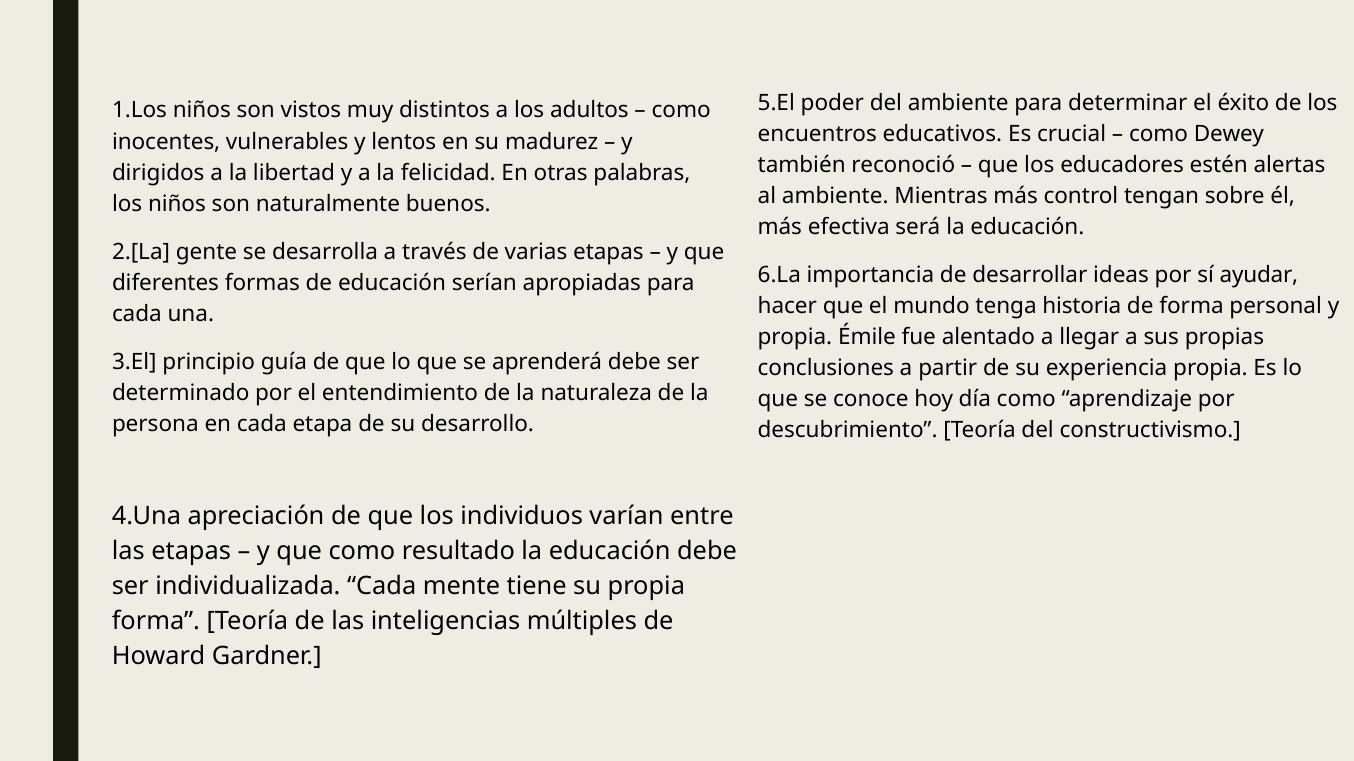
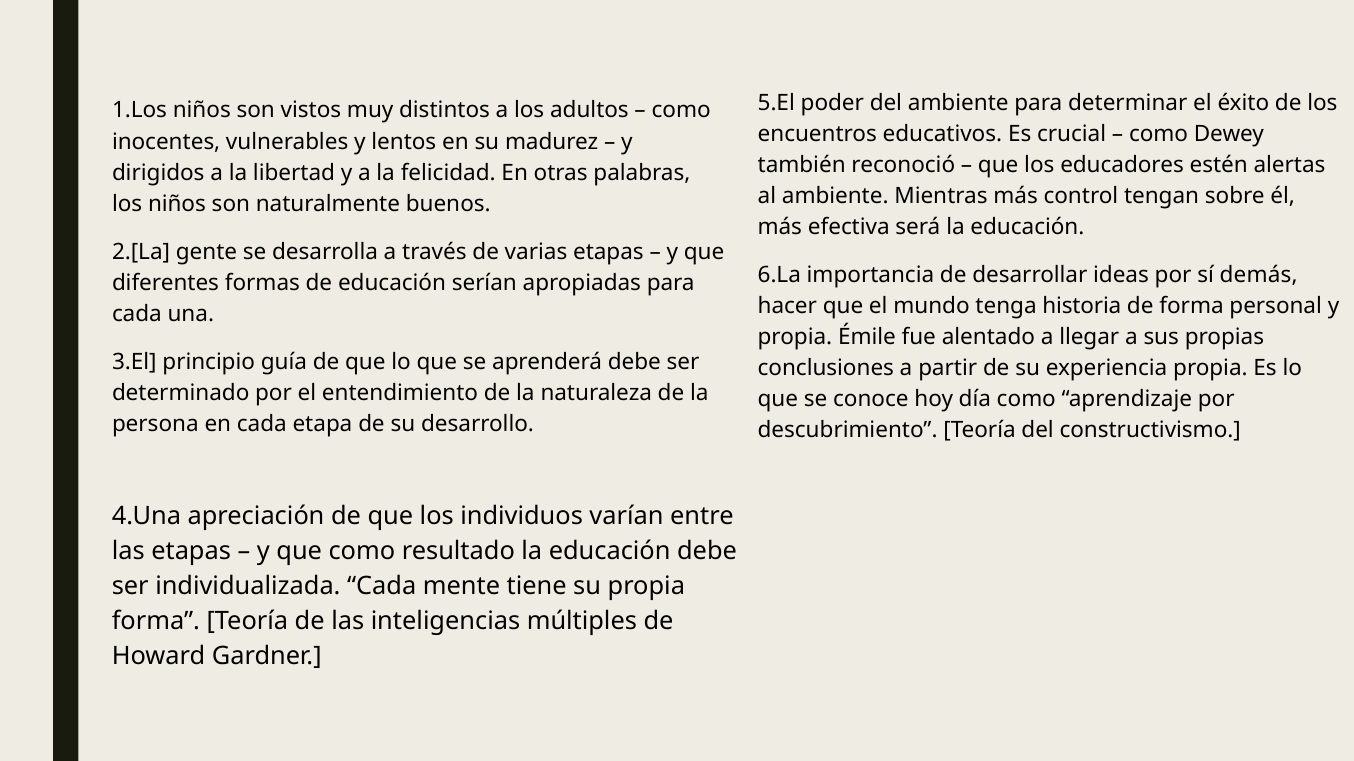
ayudar: ayudar -> demás
